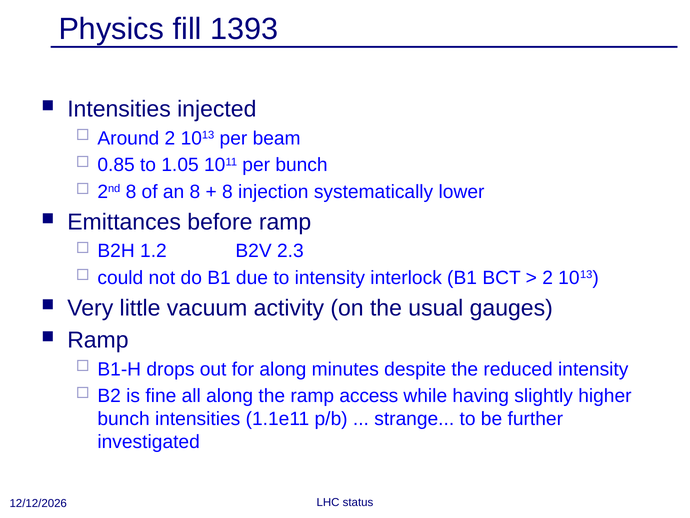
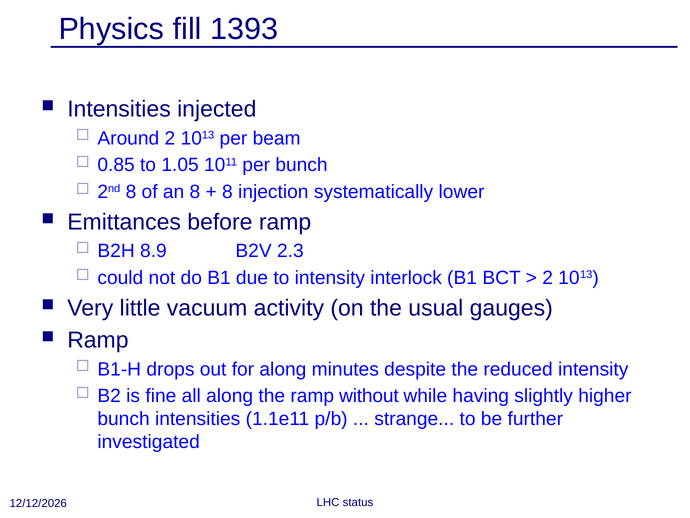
1.2: 1.2 -> 8.9
access: access -> without
